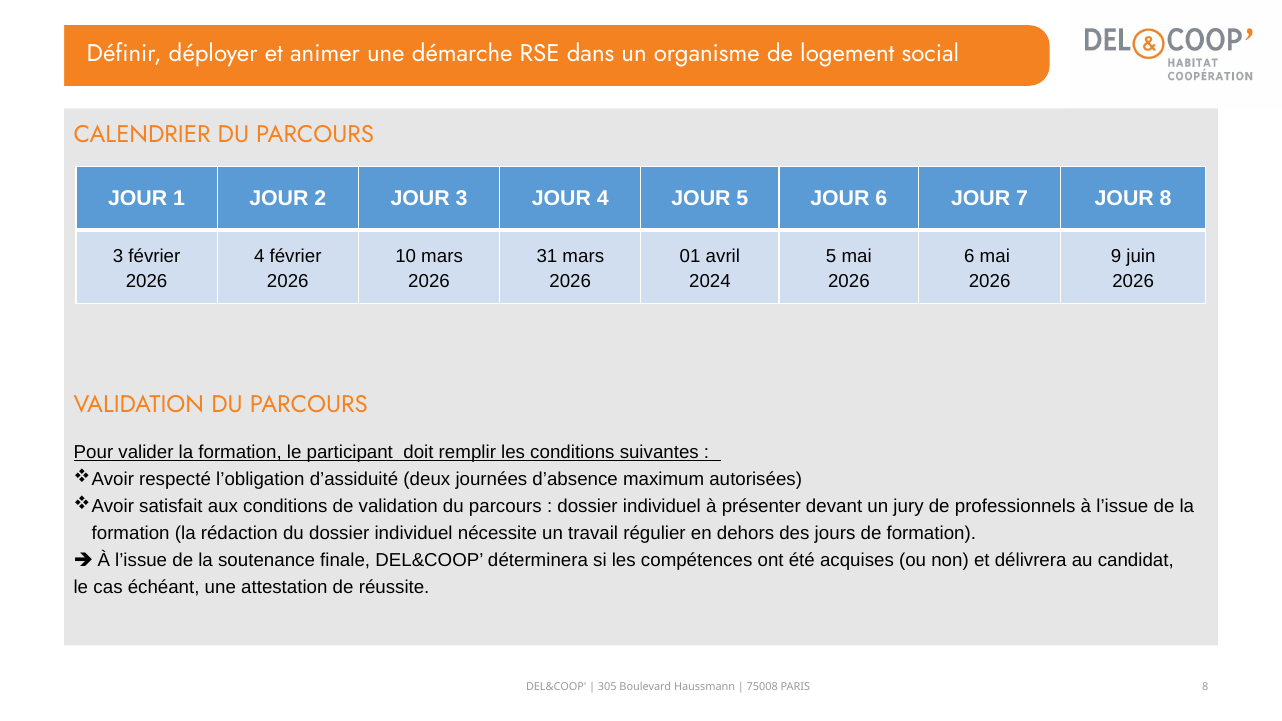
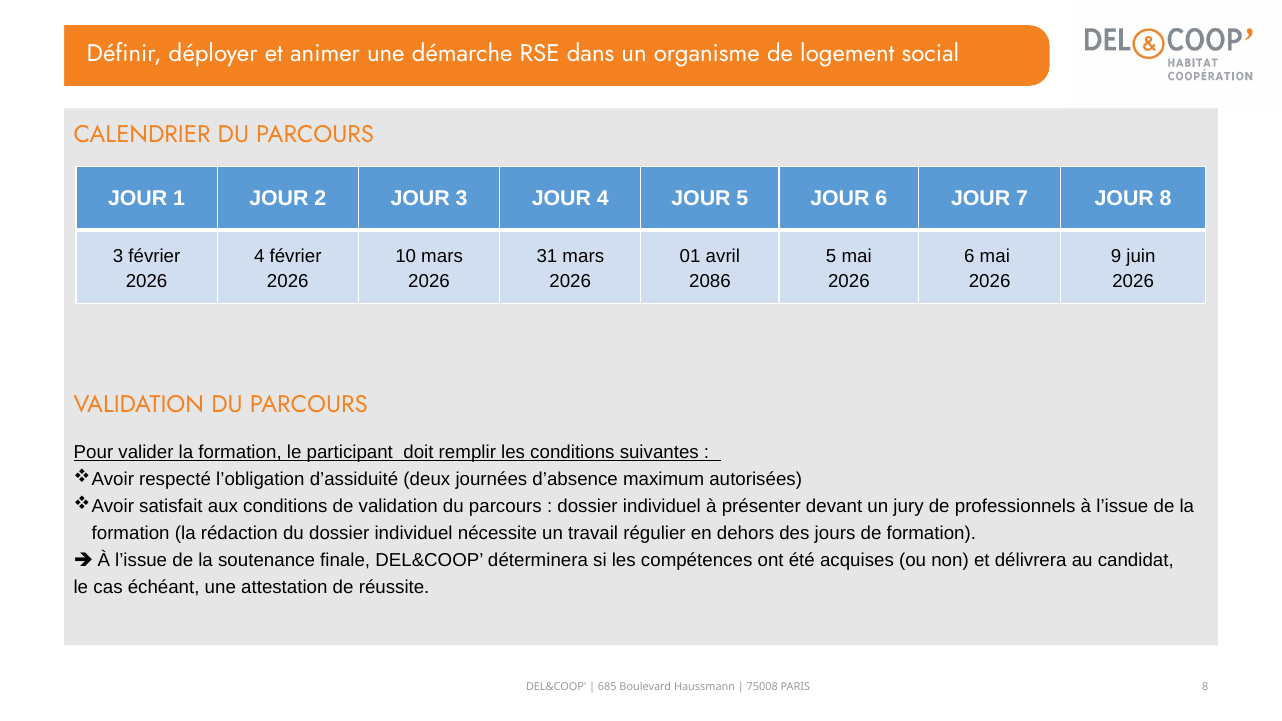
2024: 2024 -> 2086
305: 305 -> 685
